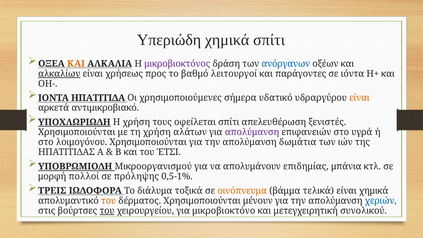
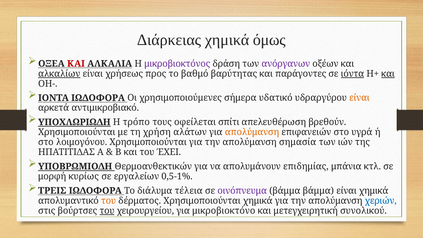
Υπεριώδη: Υπεριώδη -> Διάρκειας
χημικά σπίτι: σπίτι -> όμως
ΚΑΙ at (76, 64) colour: orange -> red
ανόργανων colour: blue -> purple
λειτουργοί: λειτουργοί -> βαρύτητας
ιόντα underline: none -> present
και at (388, 74) underline: none -> present
ΙΟΝΤΑ ΗΠΑΤΙΤΙΔΑ: ΗΠΑΤΙΤΙΔΑ -> ΙΩΔΟΦΟΡΑ
Η χρήση: χρήση -> τρόπο
ξενιστές: ξενιστές -> βρεθούν
απολύμανση at (252, 132) colour: purple -> orange
δωμάτια: δωμάτια -> σημασία
ΈΤΣΙ: ΈΤΣΙ -> ΈΧΕΙ
Μικροοργανισμού: Μικροοργανισμού -> Θερμοανθεκτικών
πολλοί: πολλοί -> κυρίως
πρόληψης: πρόληψης -> εργαλείων
τοξικά: τοξικά -> τέλεια
οινόπνευμα colour: orange -> purple
βάμμα τελικά: τελικά -> βάμμα
Χρησιμοποιούνται μένουν: μένουν -> χημικά
